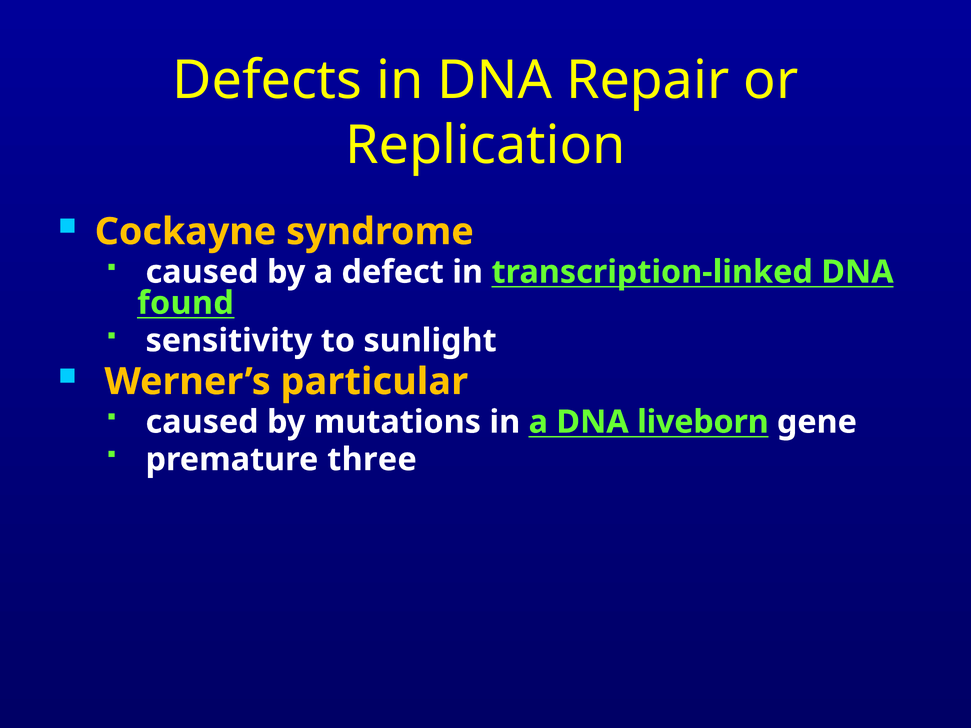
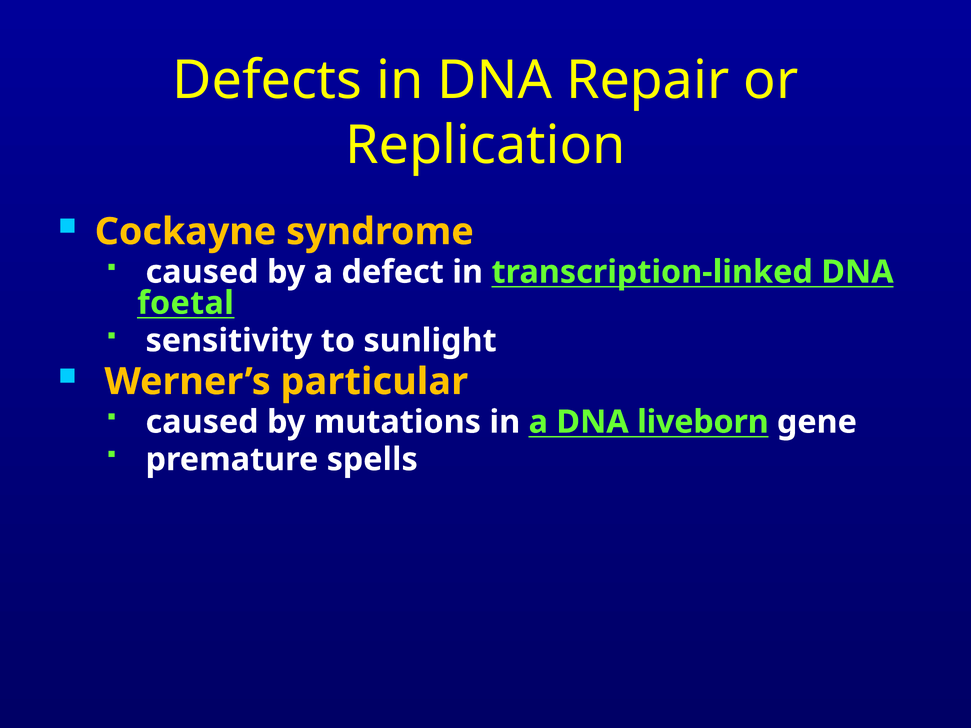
found: found -> foetal
three: three -> spells
